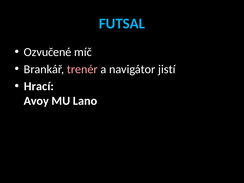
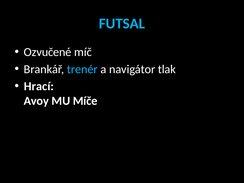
trenér colour: pink -> light blue
jistí: jistí -> tlak
Lano: Lano -> Míče
